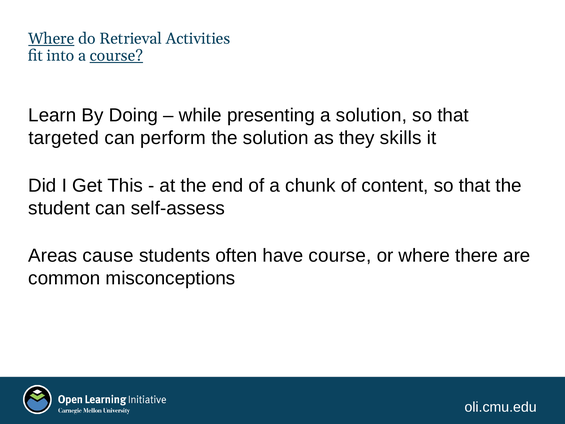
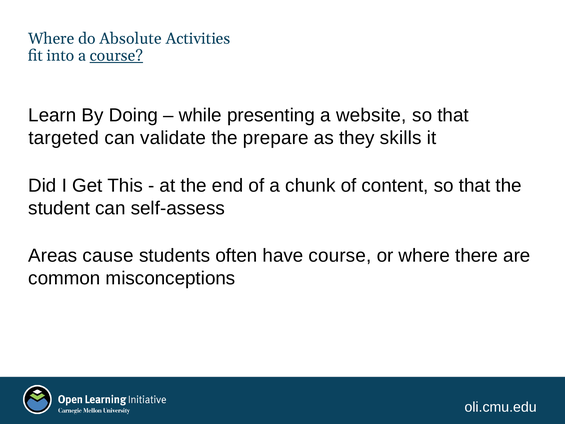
Where at (51, 39) underline: present -> none
Retrieval: Retrieval -> Absolute
a solution: solution -> website
perform: perform -> validate
the solution: solution -> prepare
